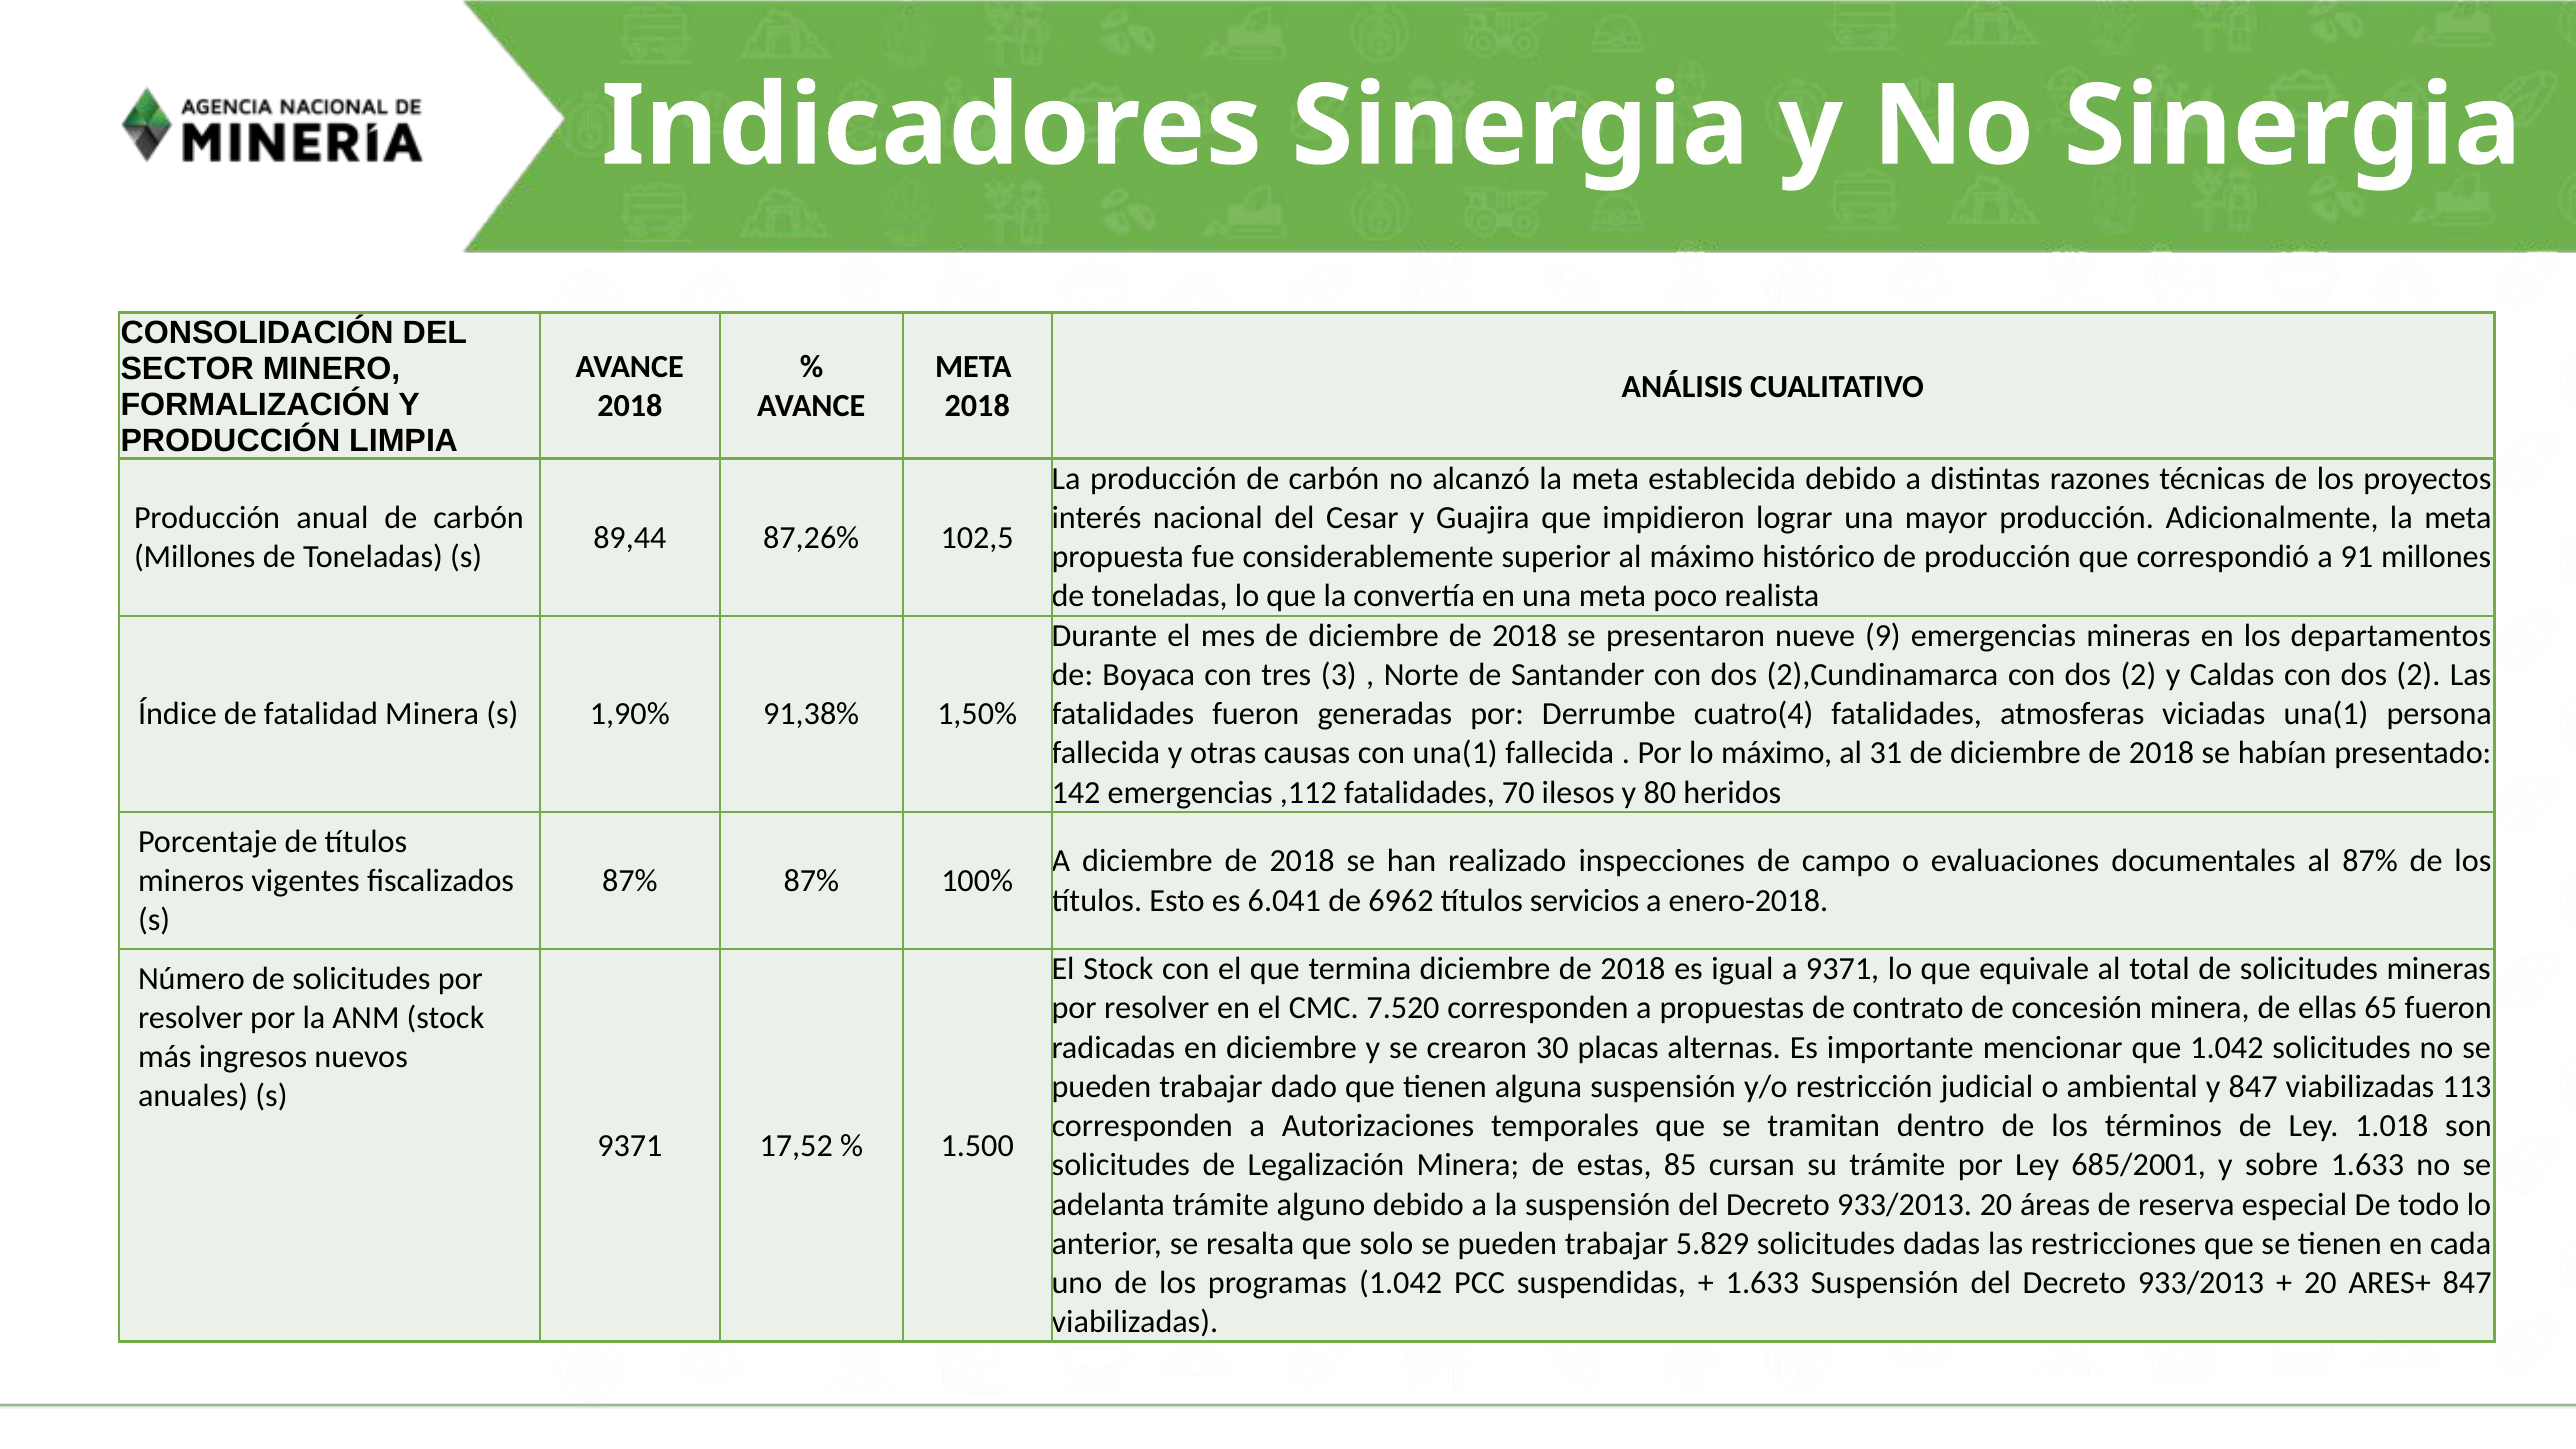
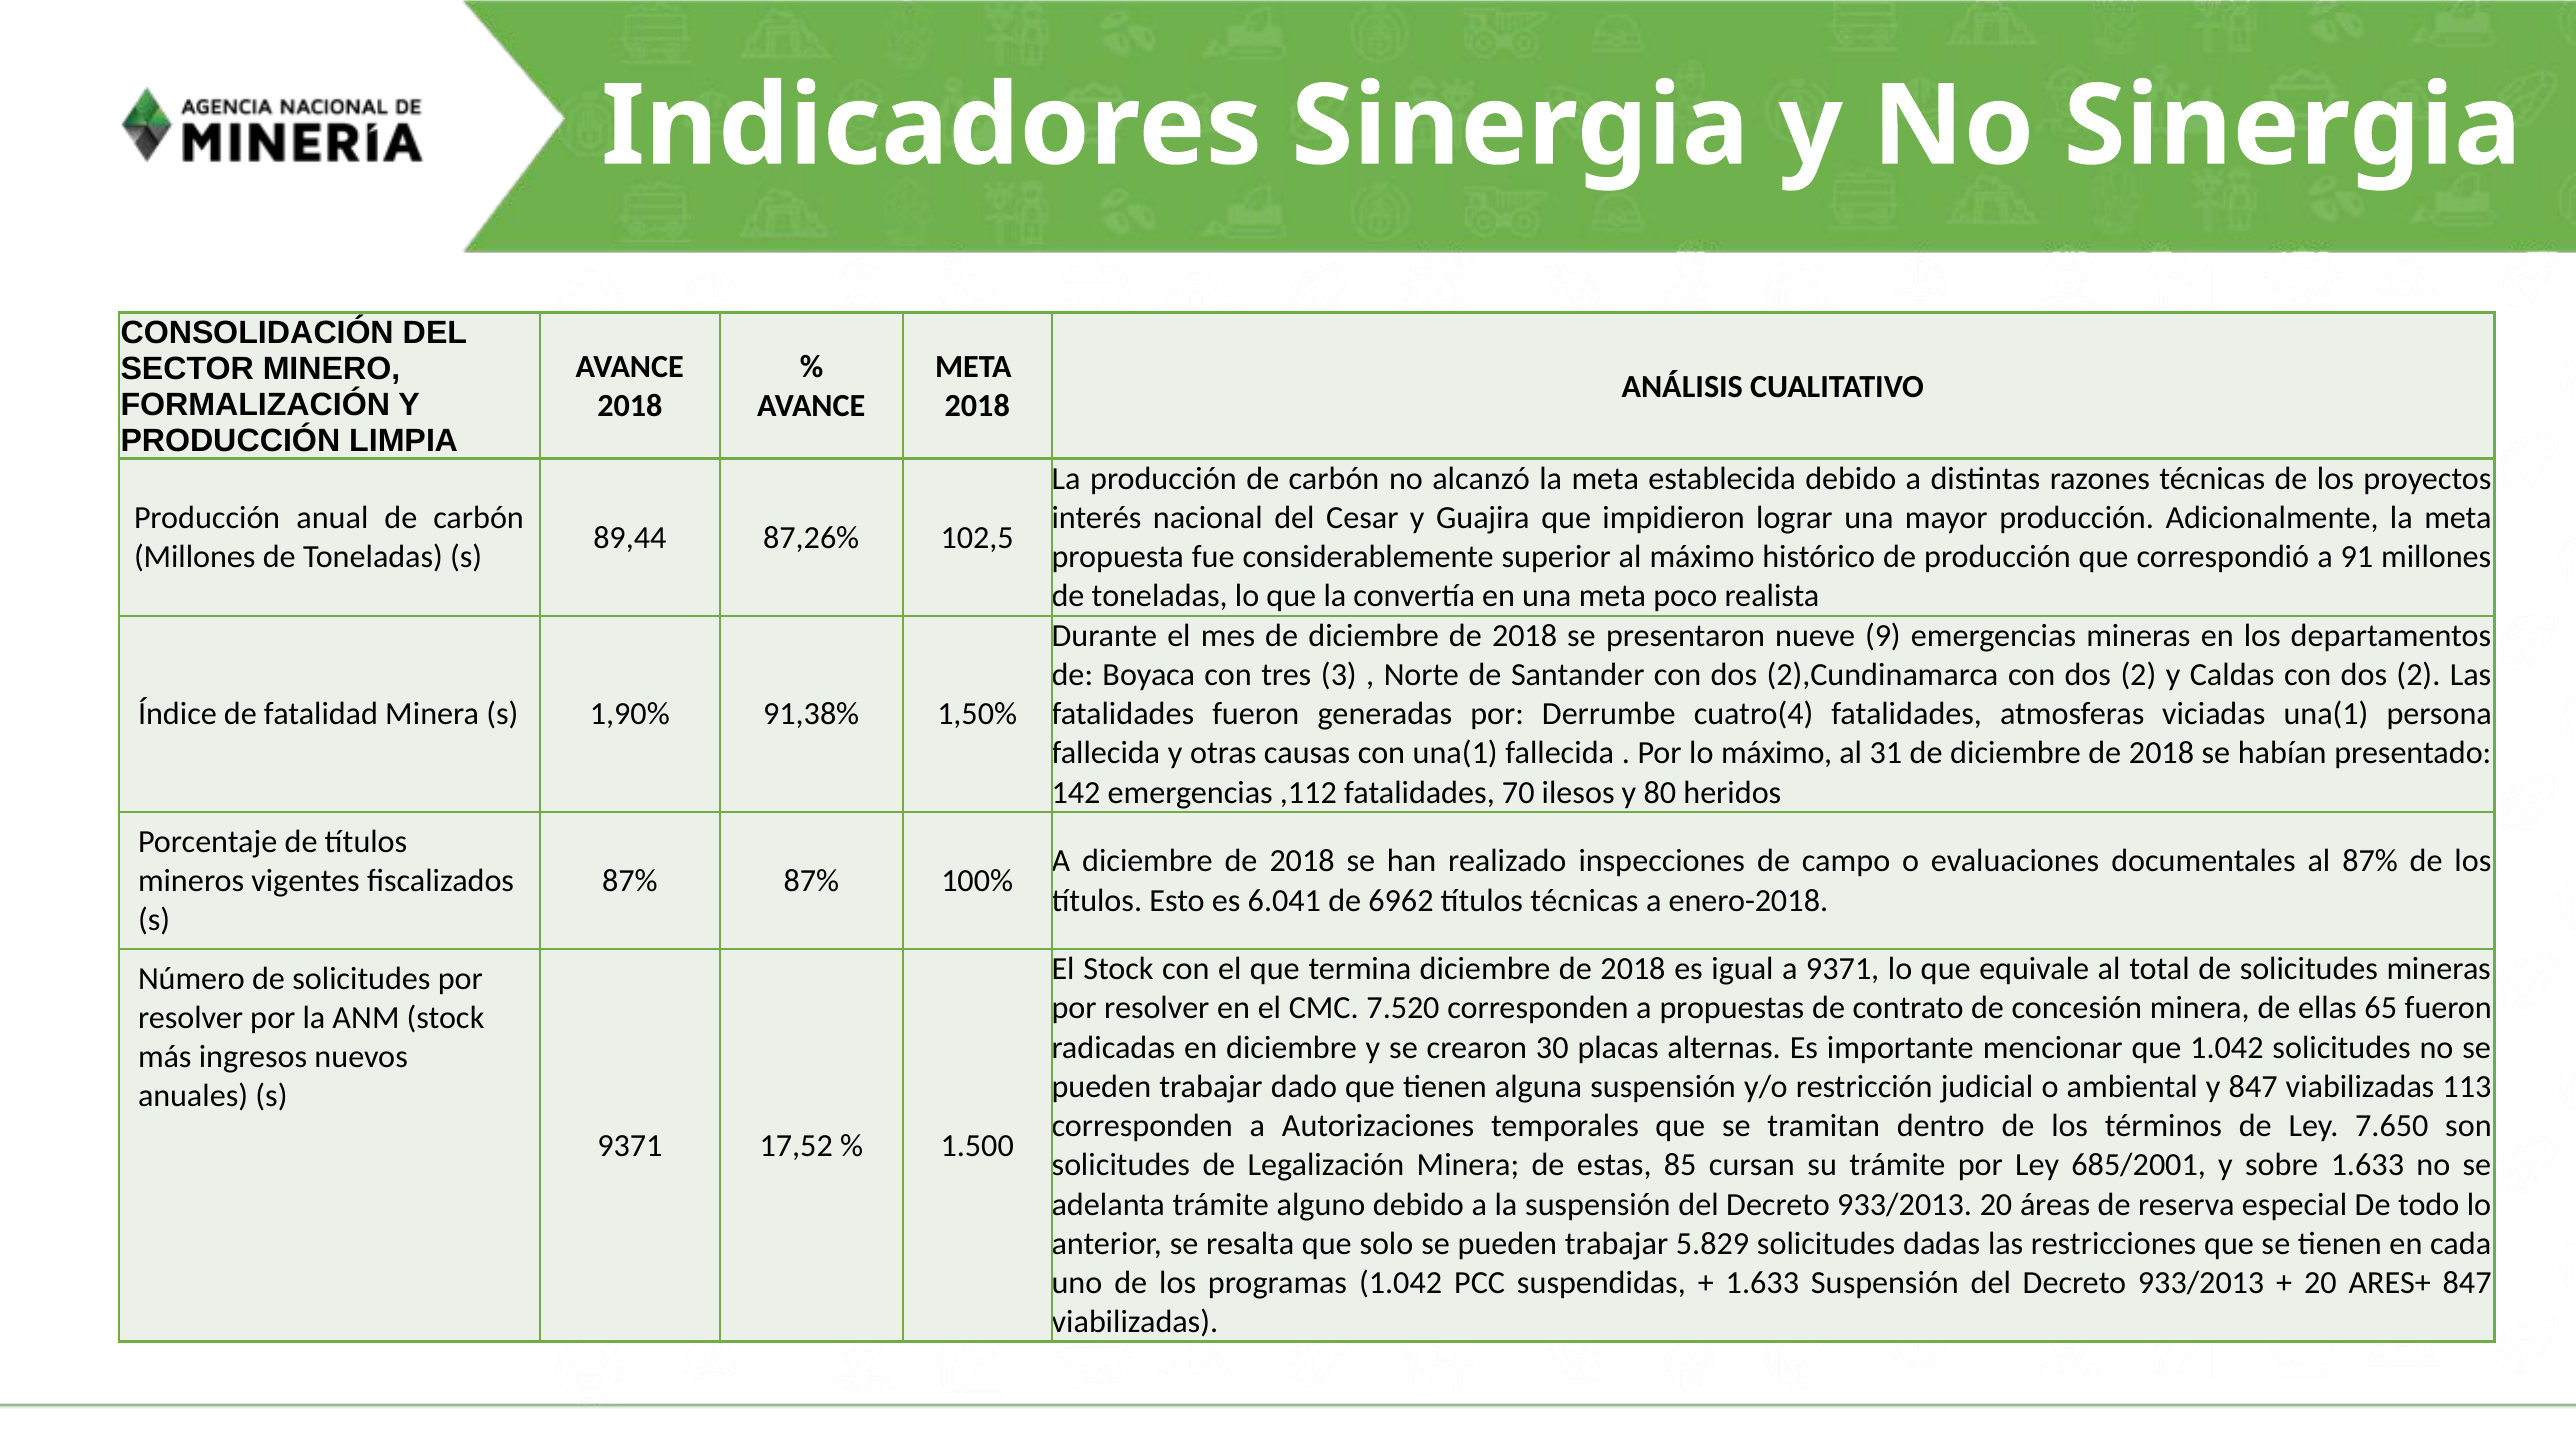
títulos servicios: servicios -> técnicas
1.018: 1.018 -> 7.650
